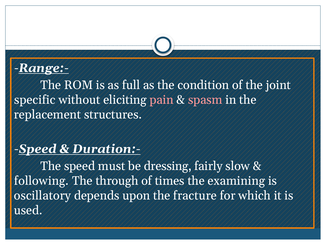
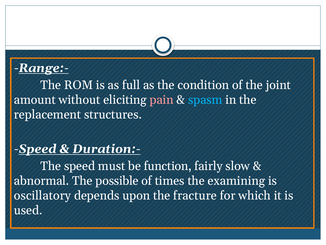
specific: specific -> amount
spasm colour: pink -> light blue
dressing: dressing -> function
following: following -> abnormal
through: through -> possible
